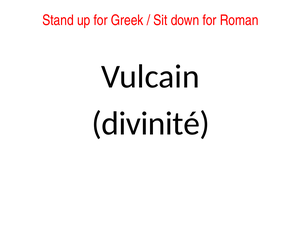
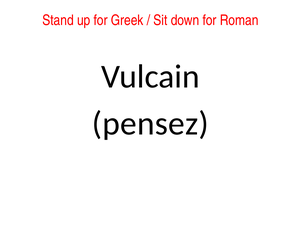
divinité: divinité -> pensez
